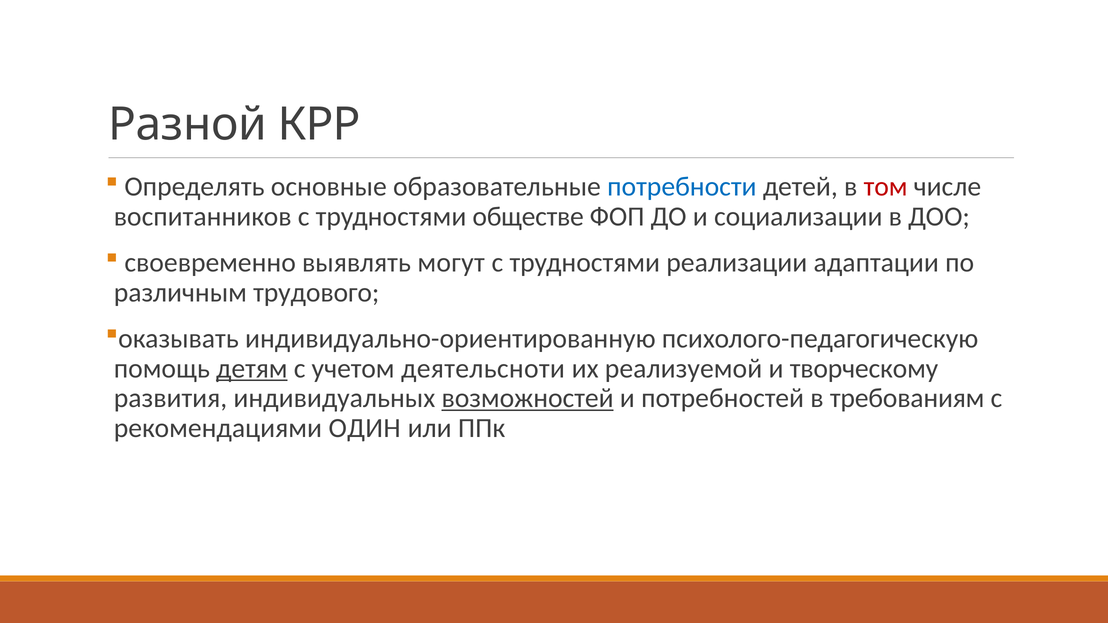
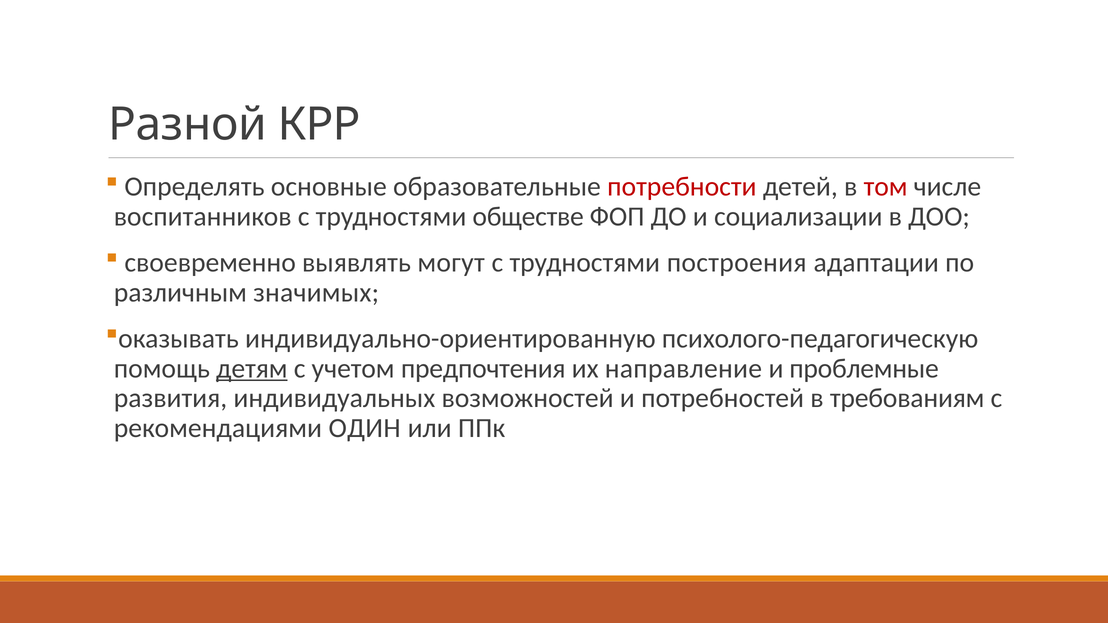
потребности colour: blue -> red
реализации: реализации -> построения
трудового: трудового -> значимых
деятельсноти: деятельсноти -> предпочтения
реализуемой: реализуемой -> направление
творческому: творческому -> проблемные
возможностей underline: present -> none
